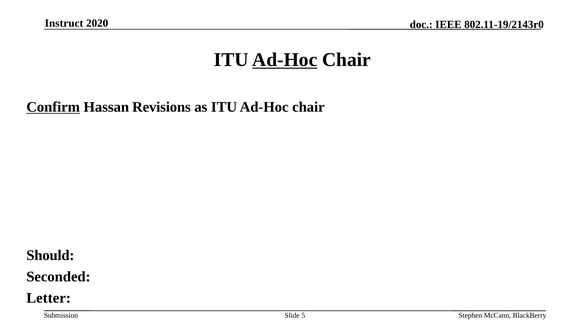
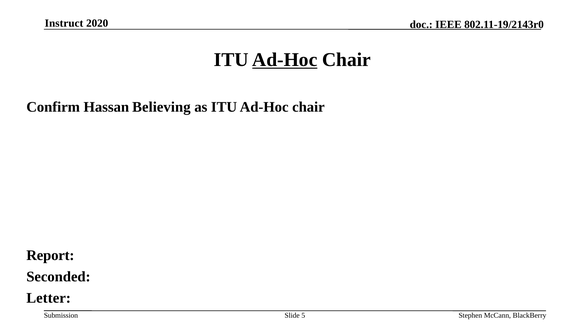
Confirm underline: present -> none
Revisions: Revisions -> Believing
Should: Should -> Report
